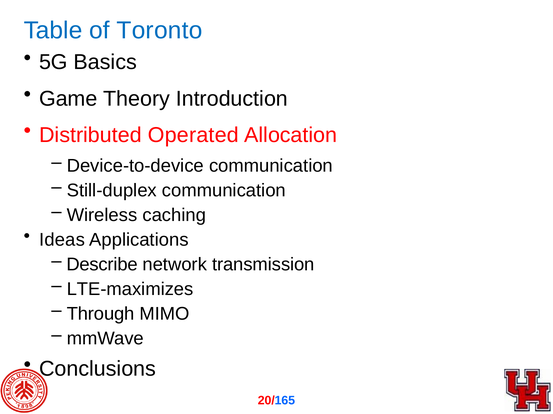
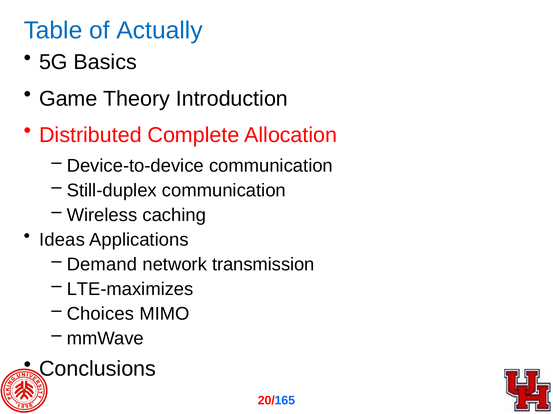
Toronto: Toronto -> Actually
Operated: Operated -> Complete
Describe: Describe -> Demand
Through: Through -> Choices
